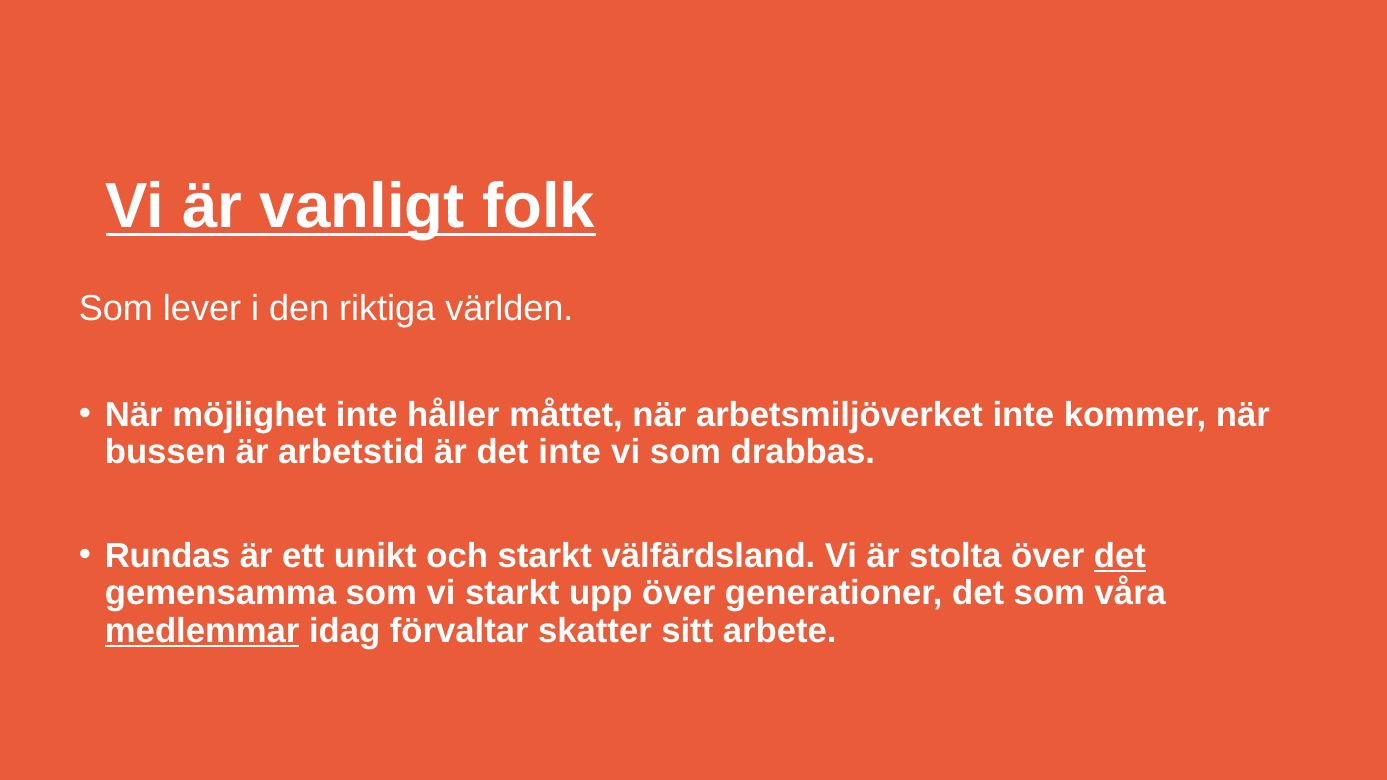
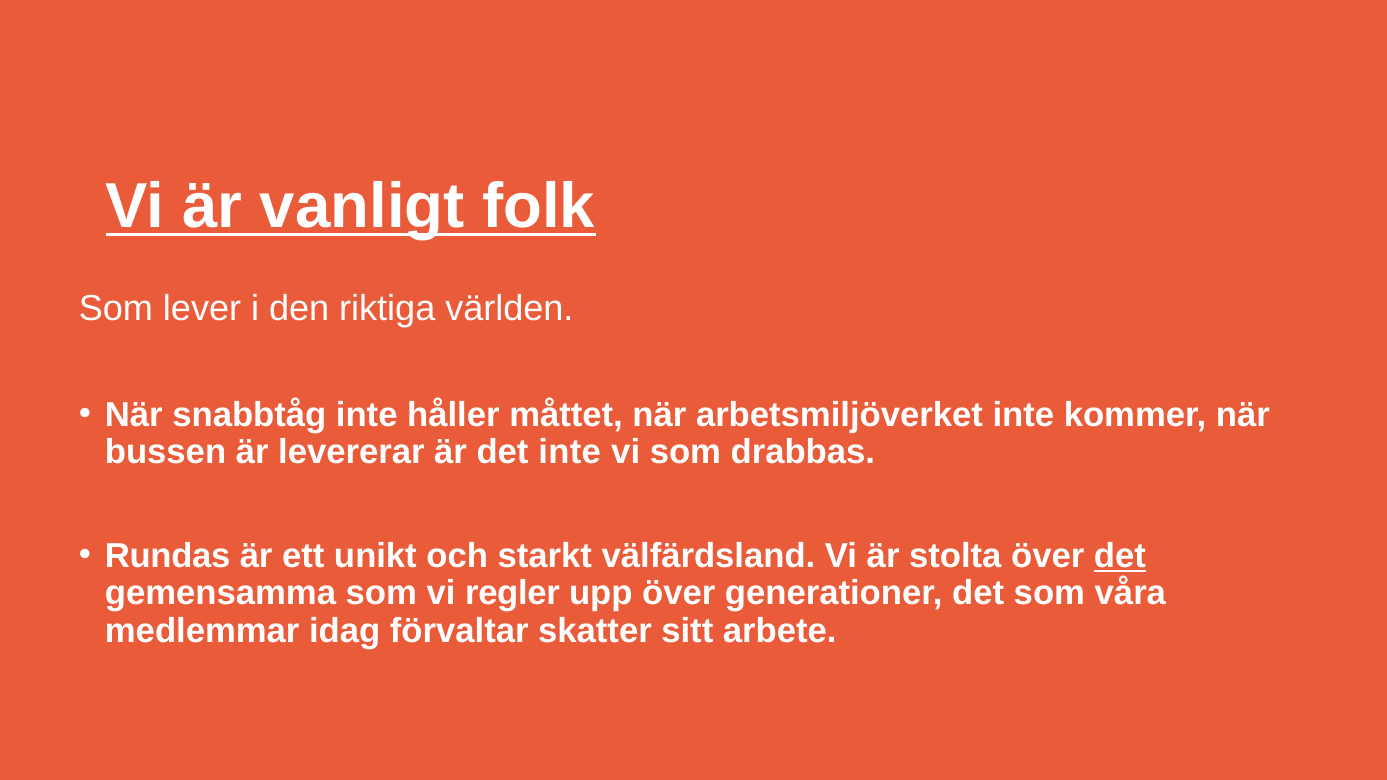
möjlighet: möjlighet -> snabbtåg
arbetstid: arbetstid -> levererar
vi starkt: starkt -> regler
medlemmar underline: present -> none
